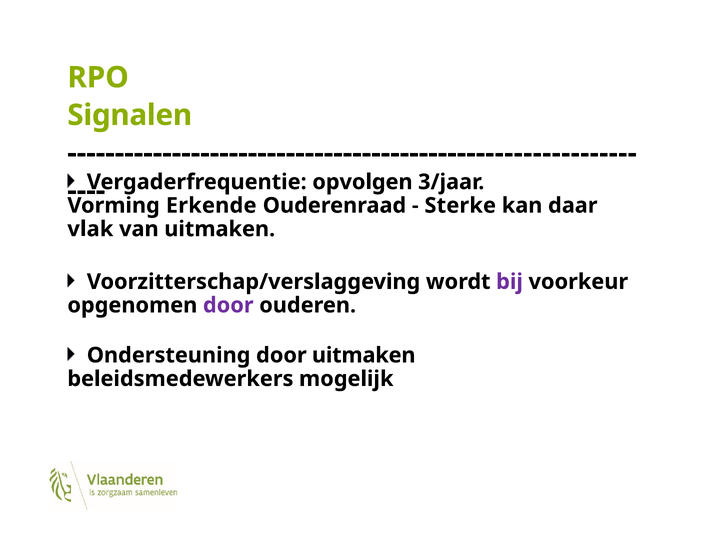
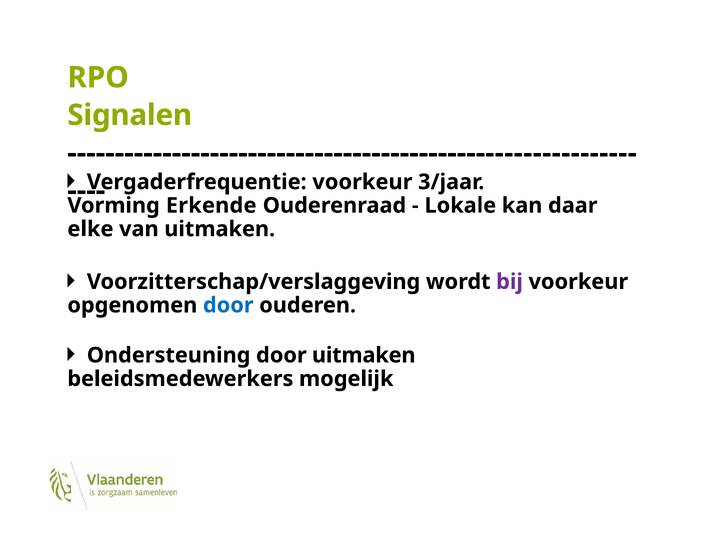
Vergaderfrequentie opvolgen: opvolgen -> voorkeur
Sterke: Sterke -> Lokale
vlak: vlak -> elke
door at (228, 305) colour: purple -> blue
